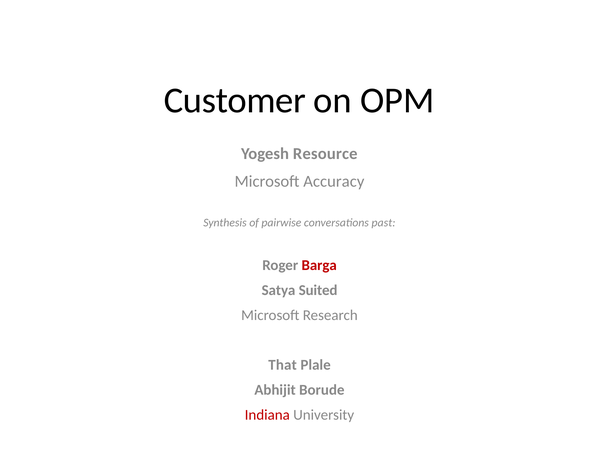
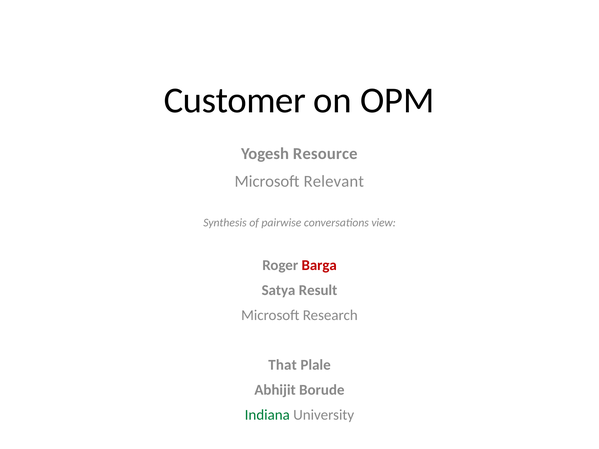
Accuracy: Accuracy -> Relevant
past: past -> view
Suited: Suited -> Result
Indiana colour: red -> green
